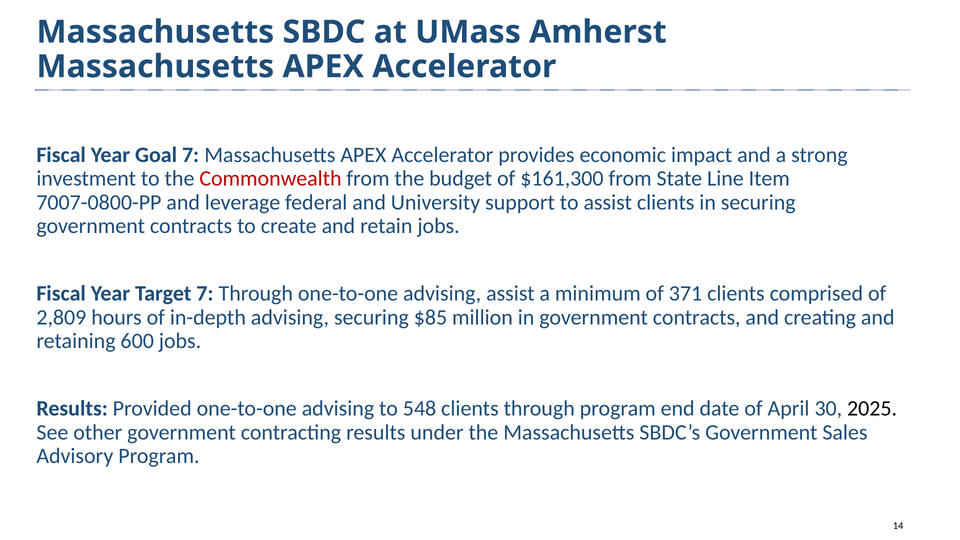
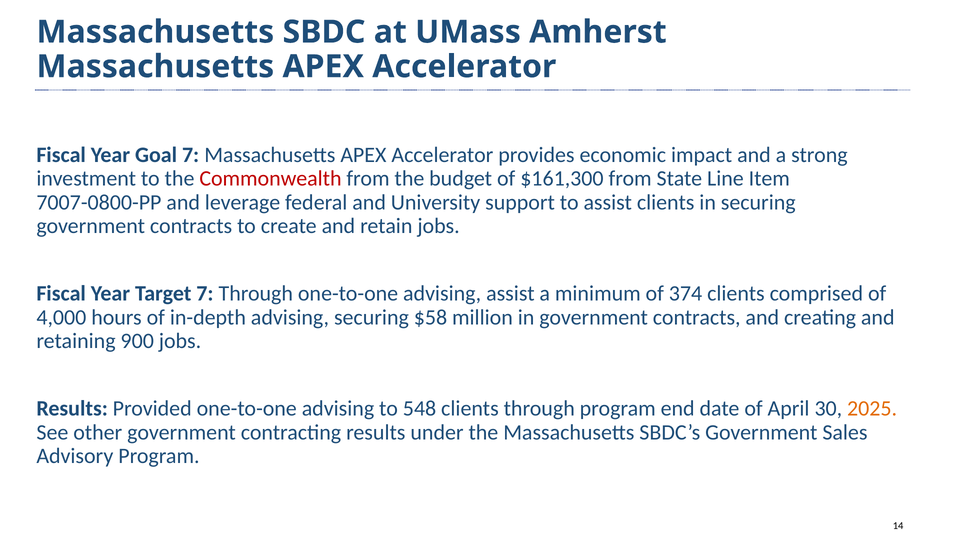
371: 371 -> 374
2,809: 2,809 -> 4,000
$85: $85 -> $58
600: 600 -> 900
2025 colour: black -> orange
